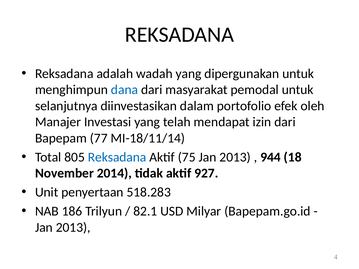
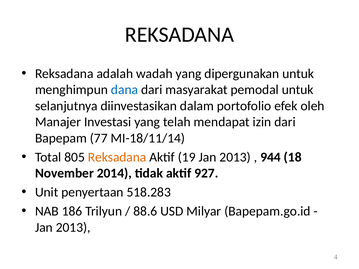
Reksadana at (117, 157) colour: blue -> orange
75: 75 -> 19
82.1: 82.1 -> 88.6
